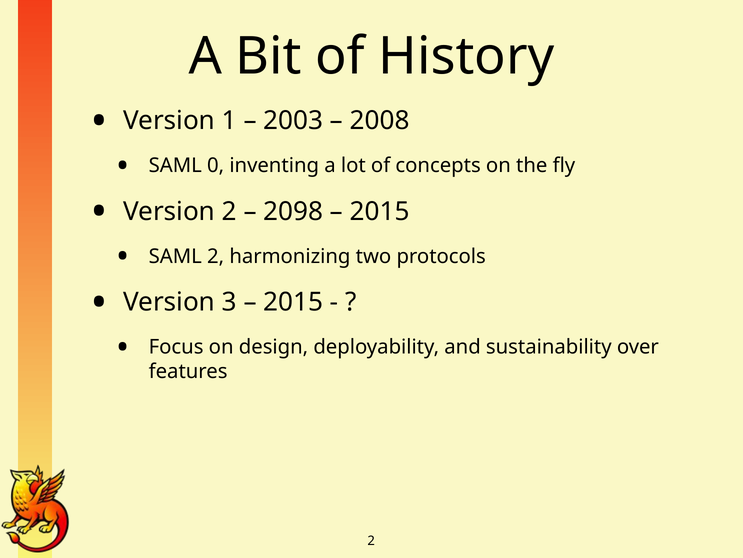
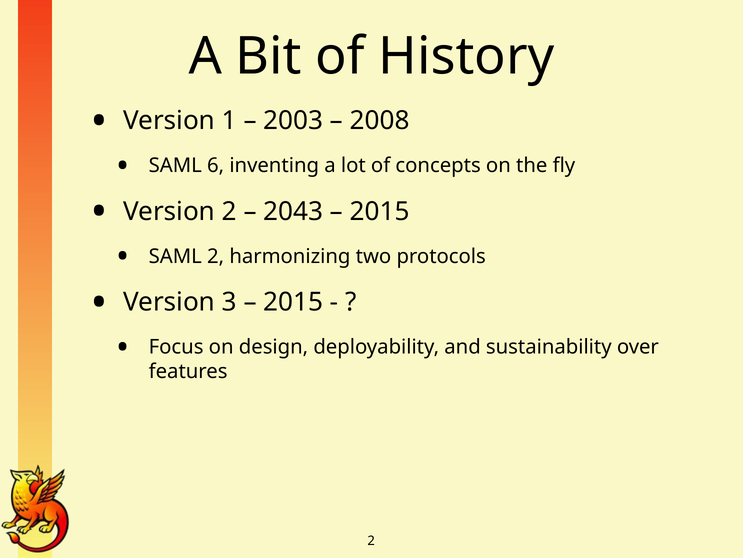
0: 0 -> 6
2098: 2098 -> 2043
